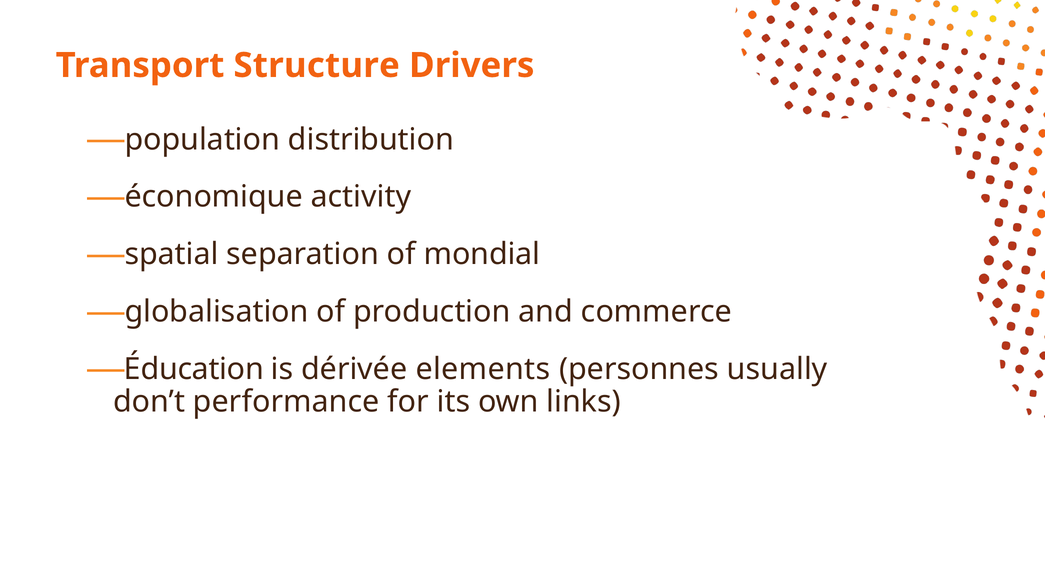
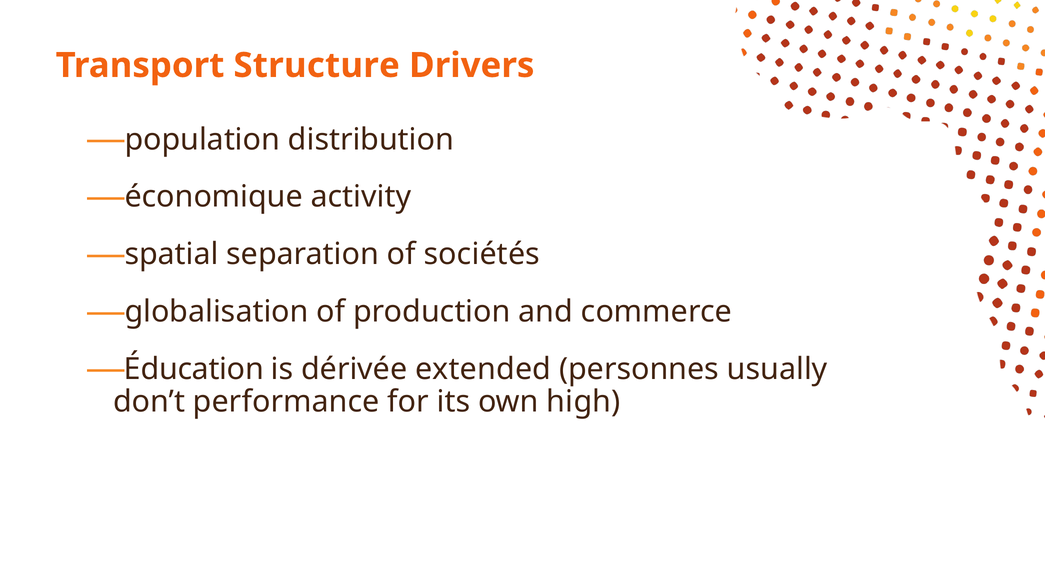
mondial: mondial -> sociétés
elements: elements -> extended
links: links -> high
